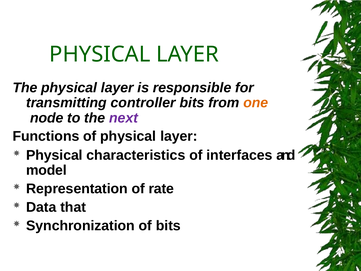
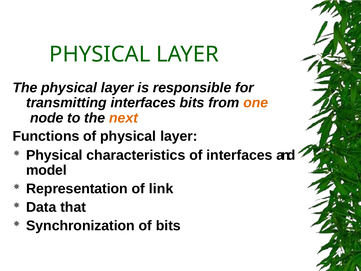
transmitting controller: controller -> interfaces
next colour: purple -> orange
rate: rate -> link
